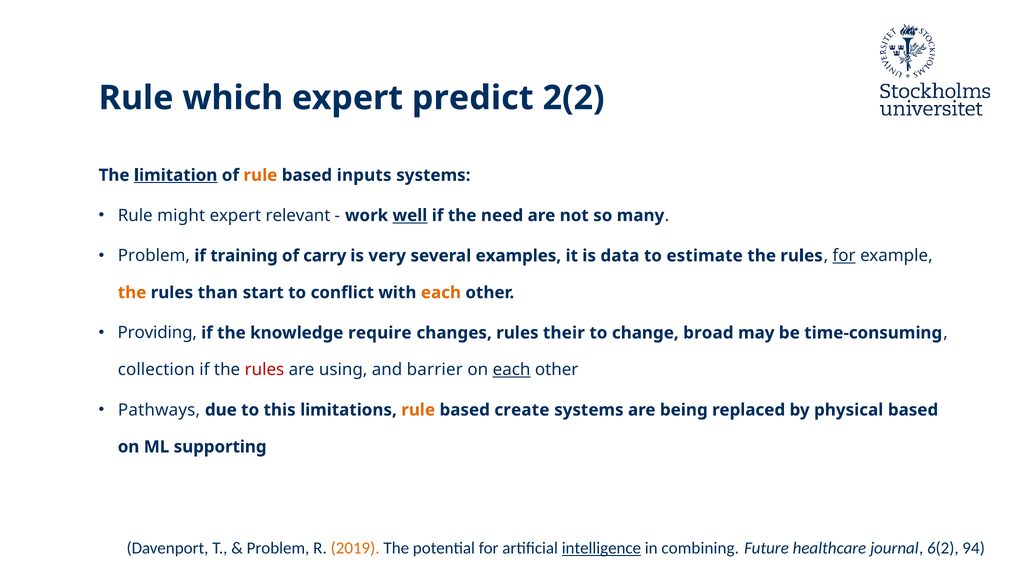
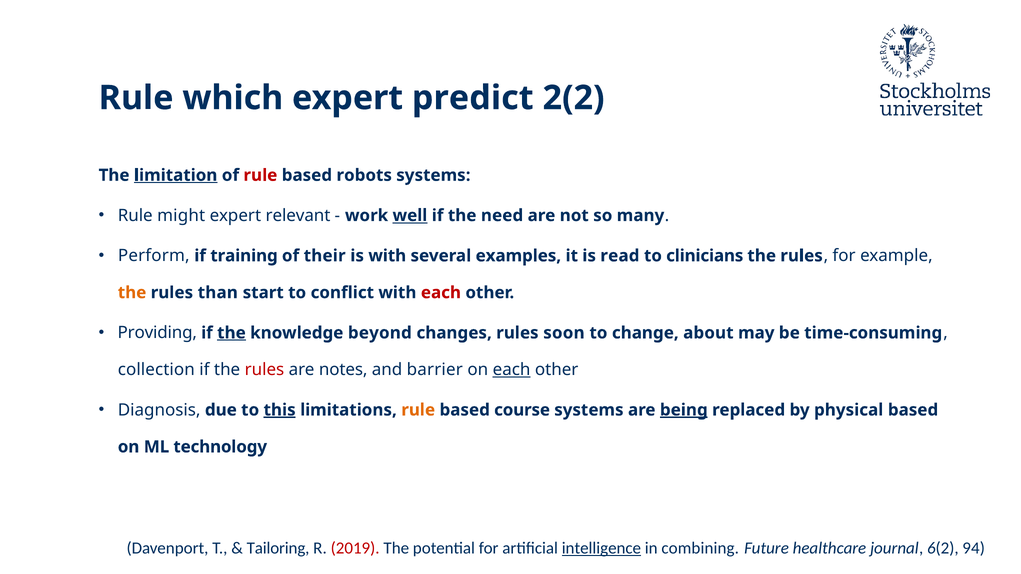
rule at (260, 175) colour: orange -> red
inputs: inputs -> robots
Problem at (154, 256): Problem -> Perform
carry: carry -> their
is very: very -> with
data: data -> read
estimate: estimate -> clinicians
for at (844, 256) underline: present -> none
each at (441, 293) colour: orange -> red
the at (231, 333) underline: none -> present
require: require -> beyond
their: their -> soon
broad: broad -> about
using: using -> notes
Pathways: Pathways -> Diagnosis
this underline: none -> present
create: create -> course
being underline: none -> present
supporting: supporting -> technology
Problem at (278, 548): Problem -> Tailoring
2019 colour: orange -> red
